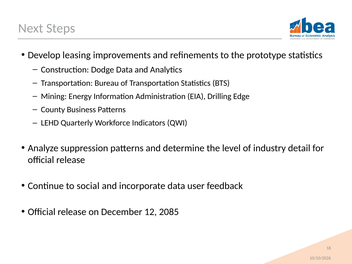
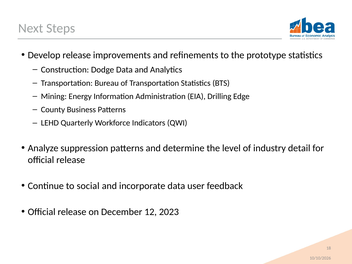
Develop leasing: leasing -> release
2085: 2085 -> 2023
